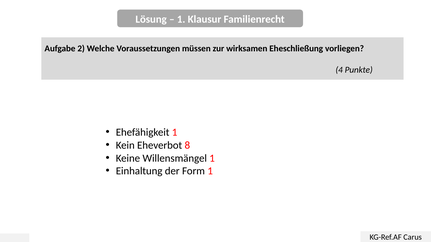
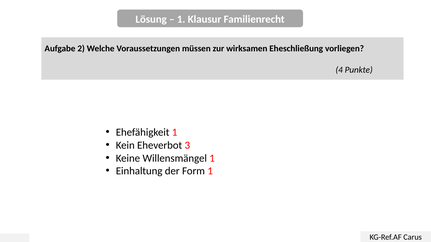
8: 8 -> 3
